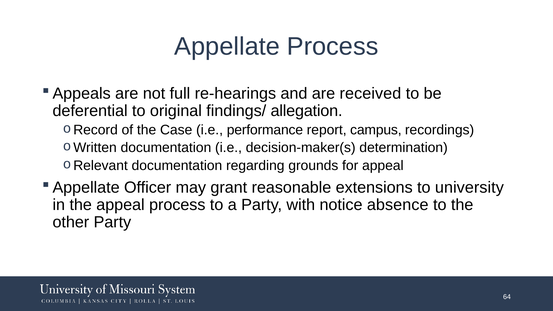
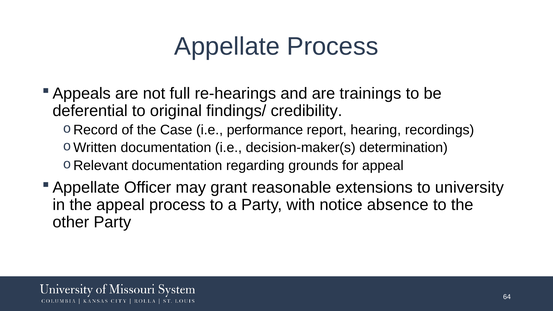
received: received -> trainings
allegation: allegation -> credibility
campus: campus -> hearing
